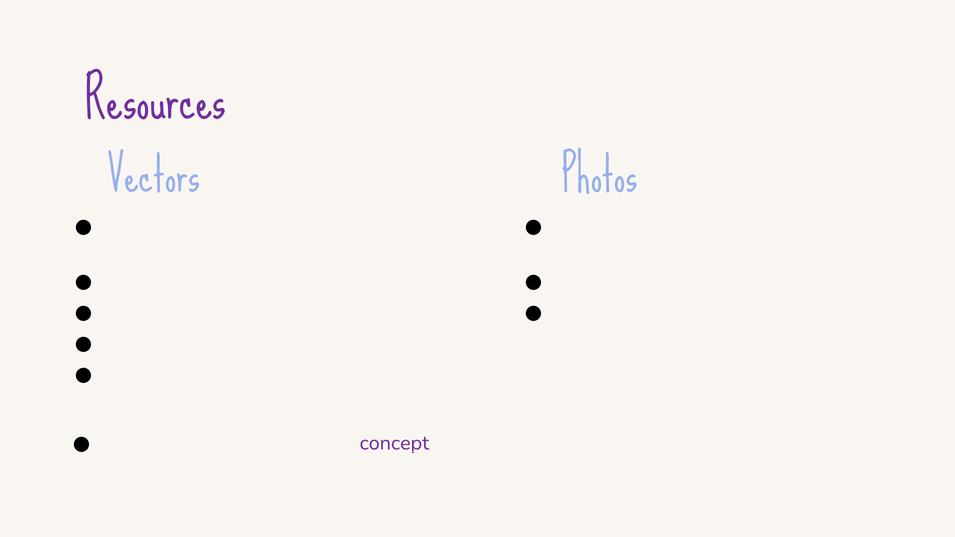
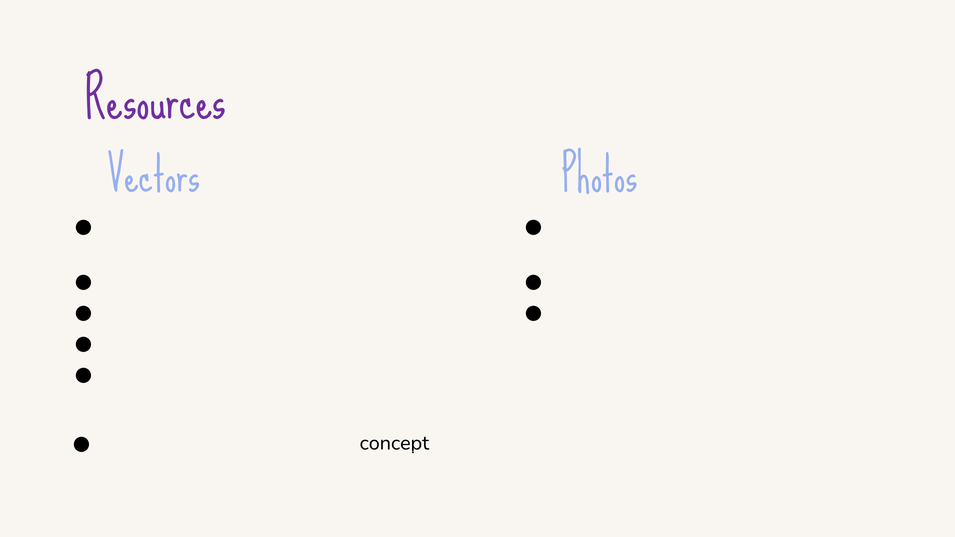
concept at (394, 443) colour: purple -> black
